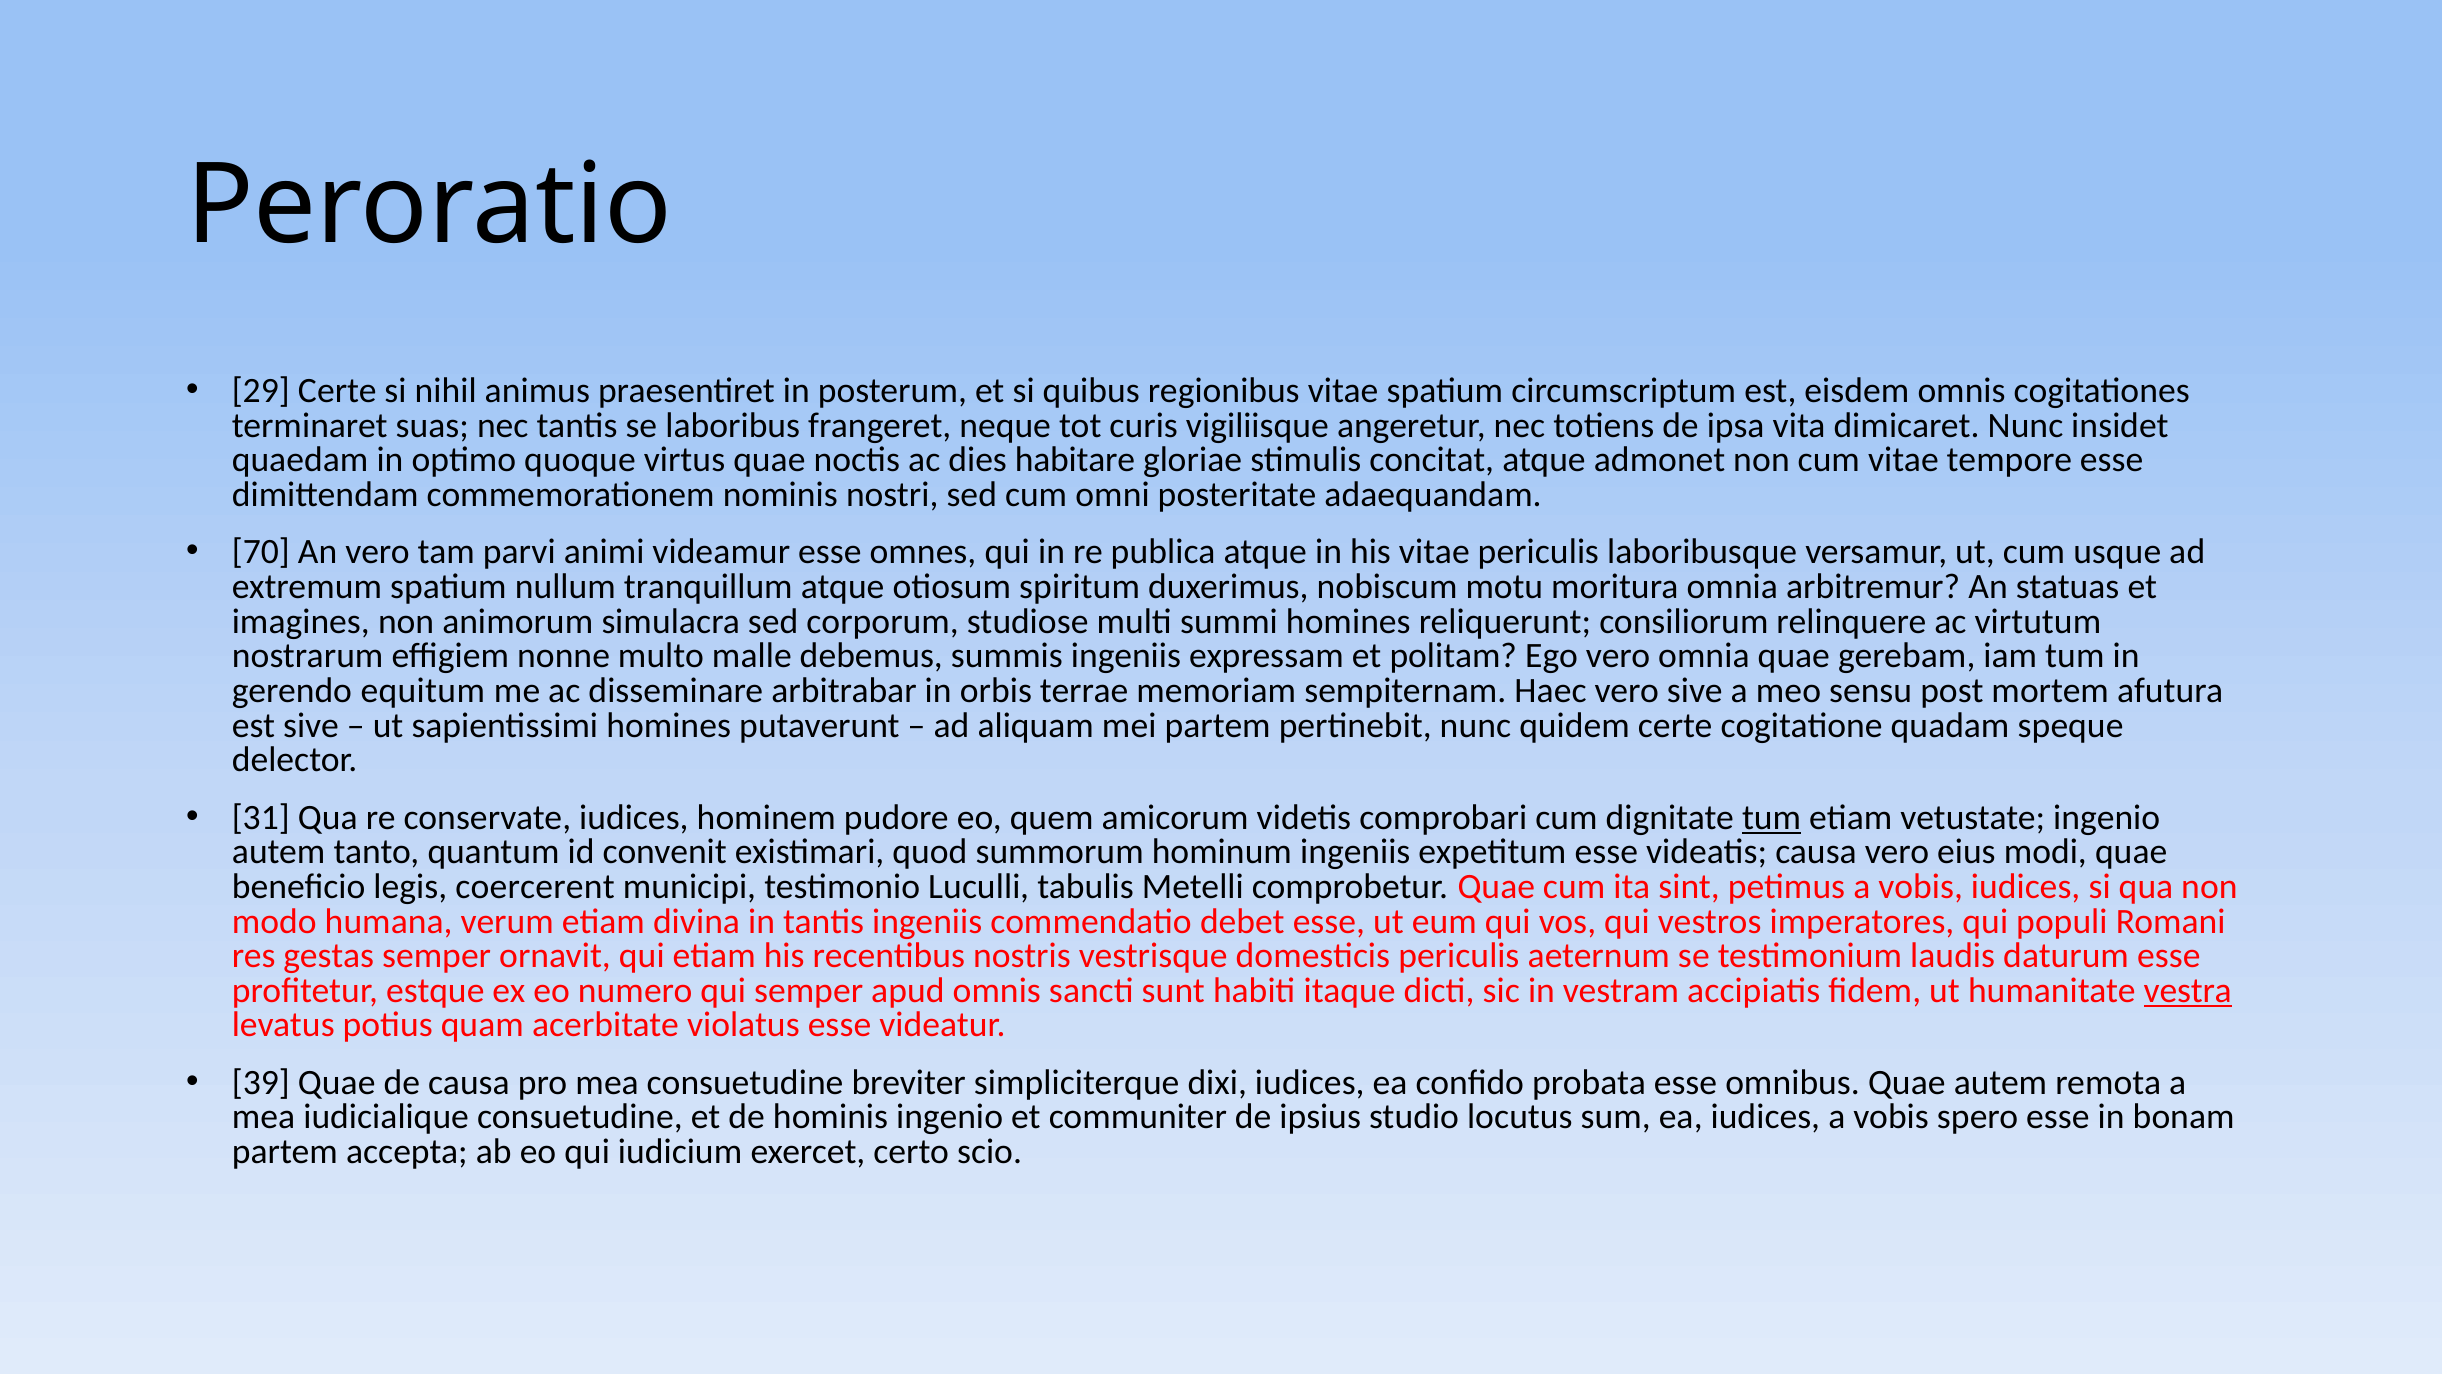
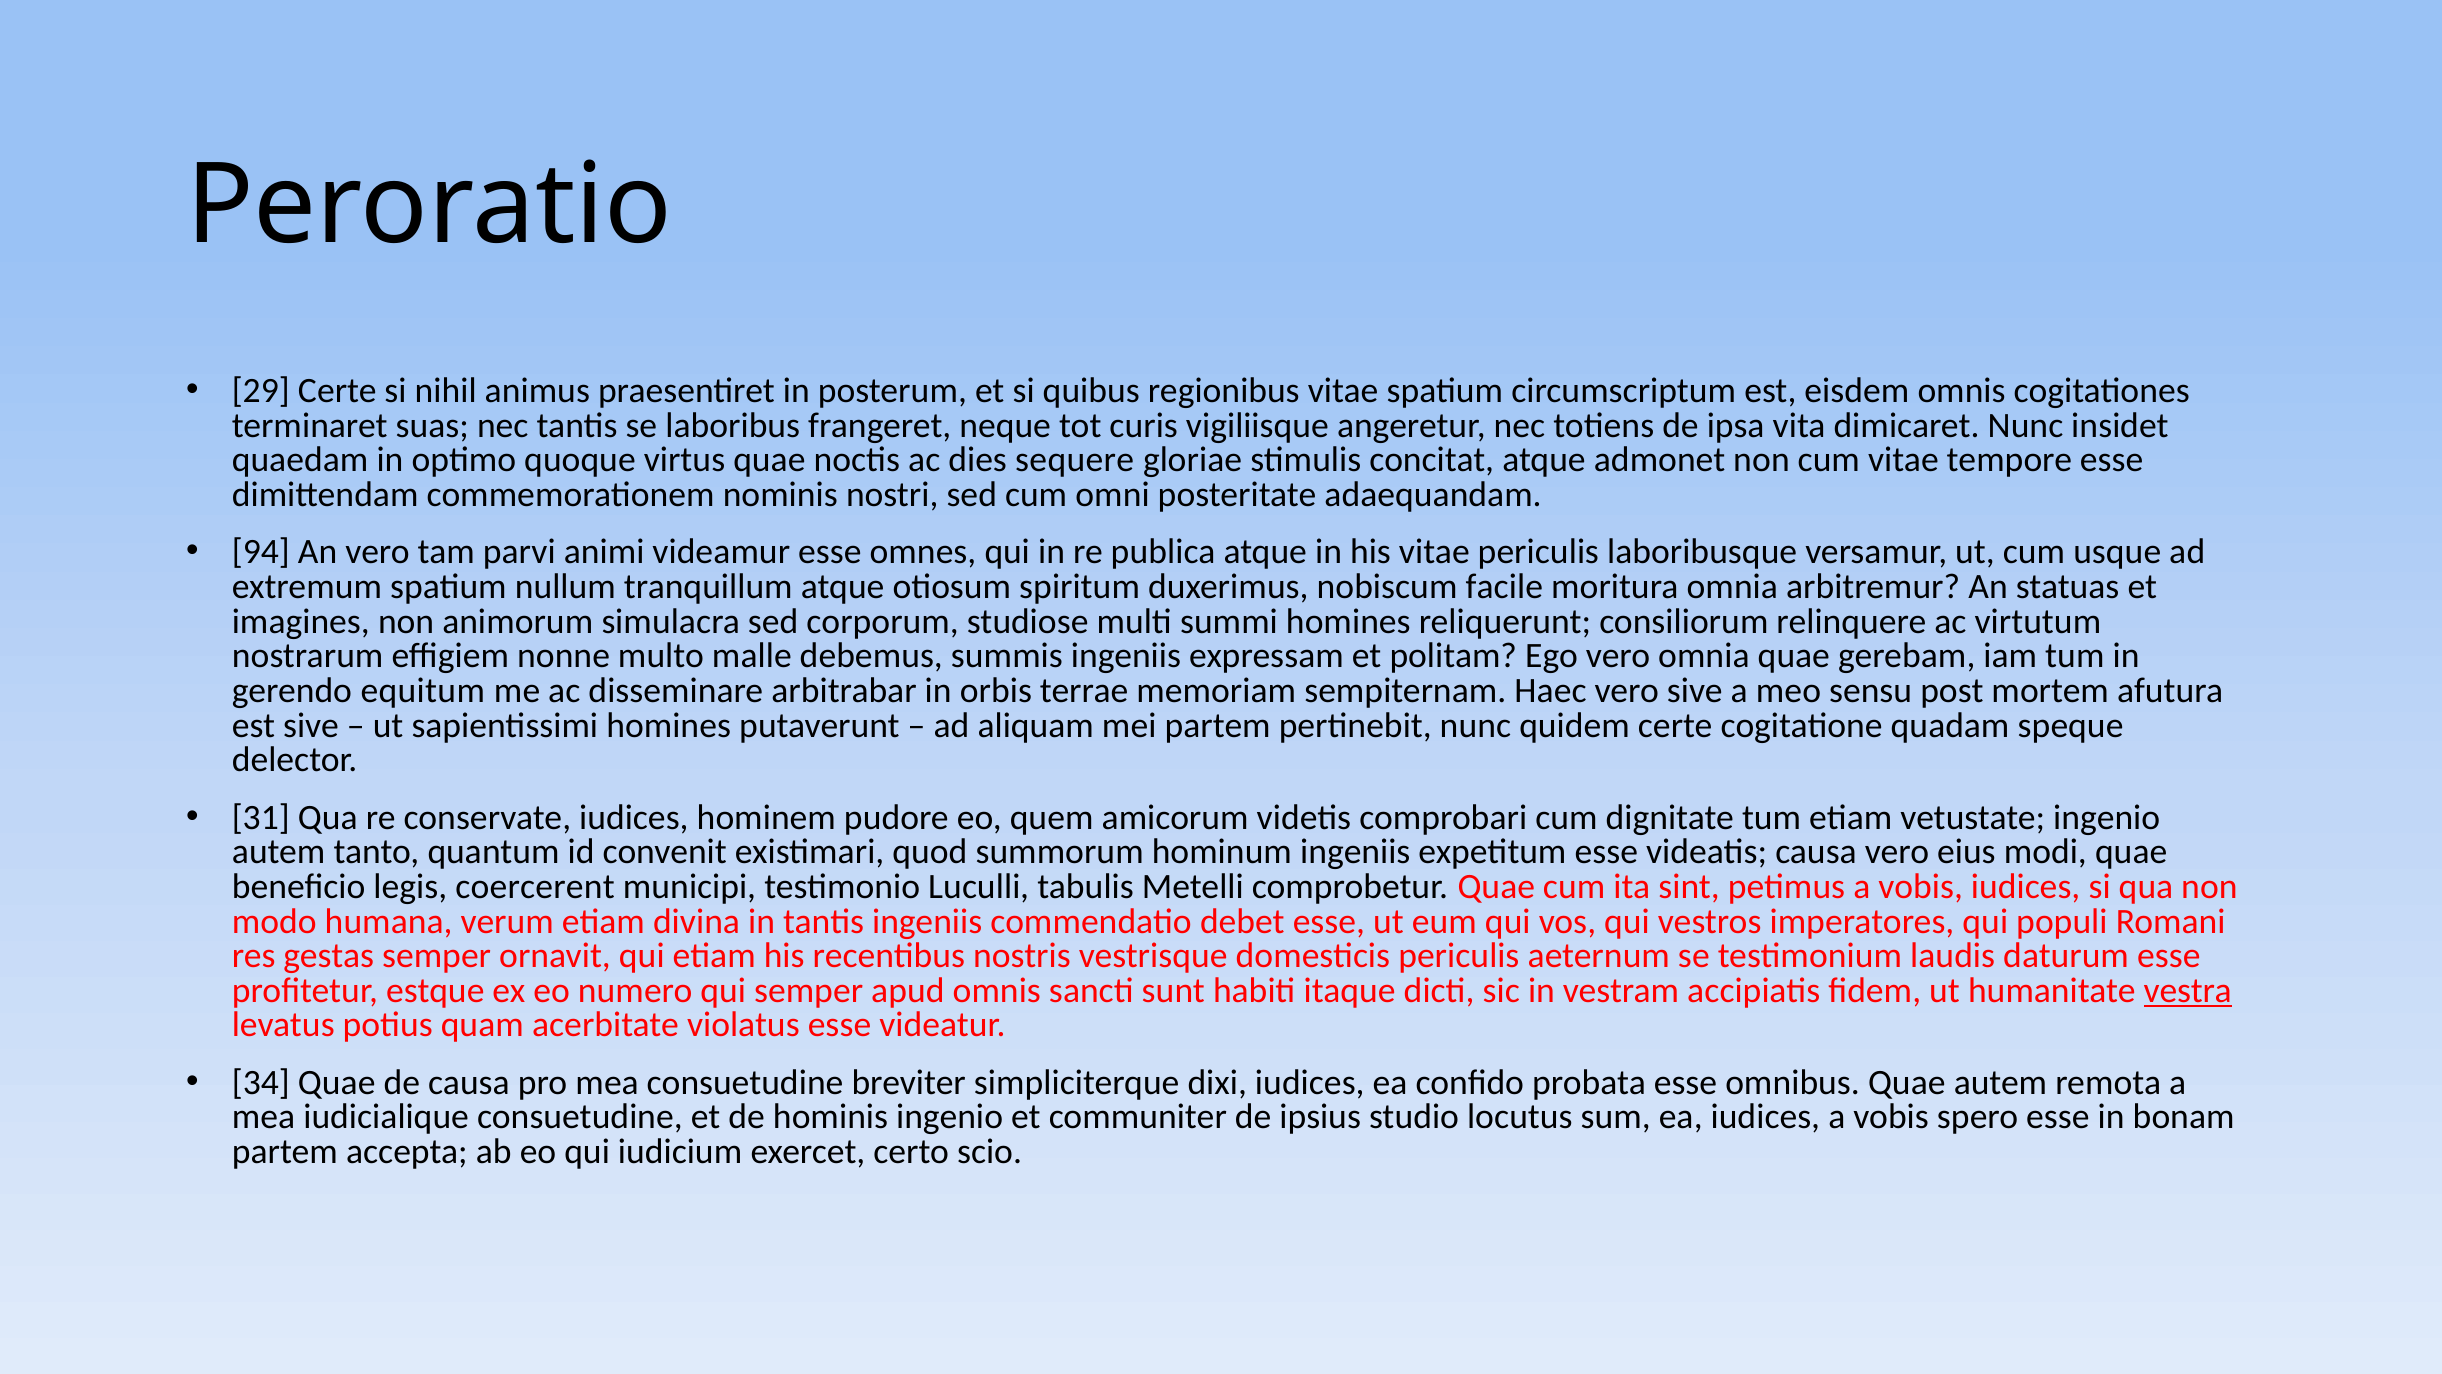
habitare: habitare -> sequere
70: 70 -> 94
motu: motu -> facile
tum at (1772, 817) underline: present -> none
39: 39 -> 34
